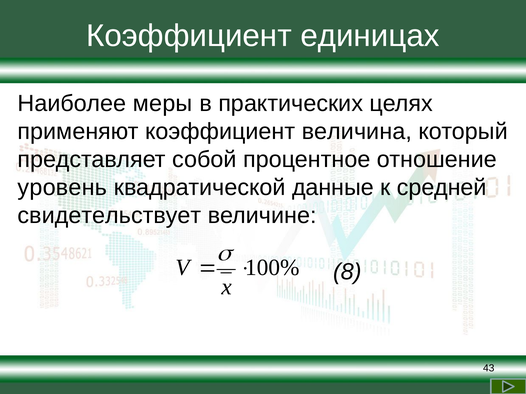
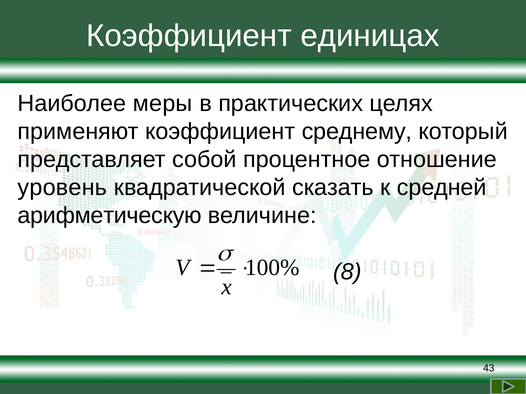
величина: величина -> среднему
данные: данные -> сказать
свидетельствует: свидетельствует -> арифметическую
